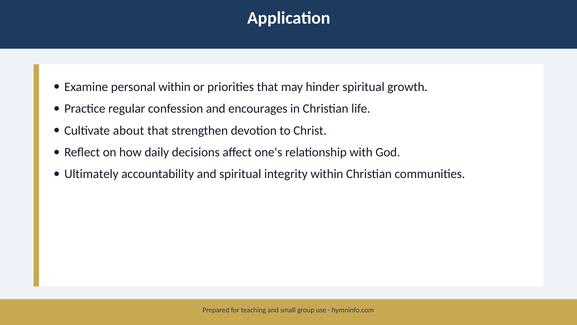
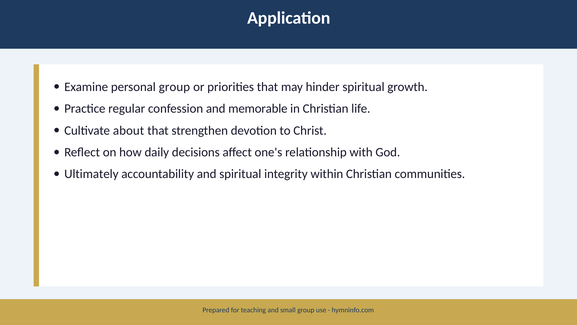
personal within: within -> group
encourages: encourages -> memorable
